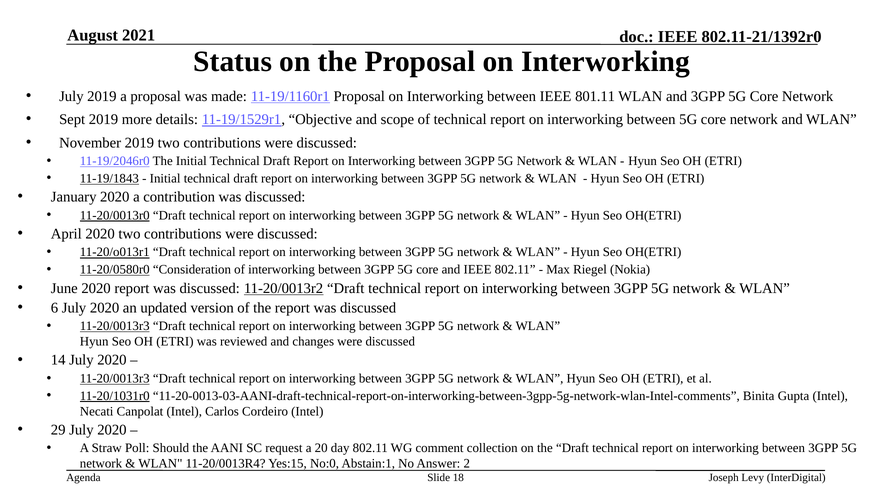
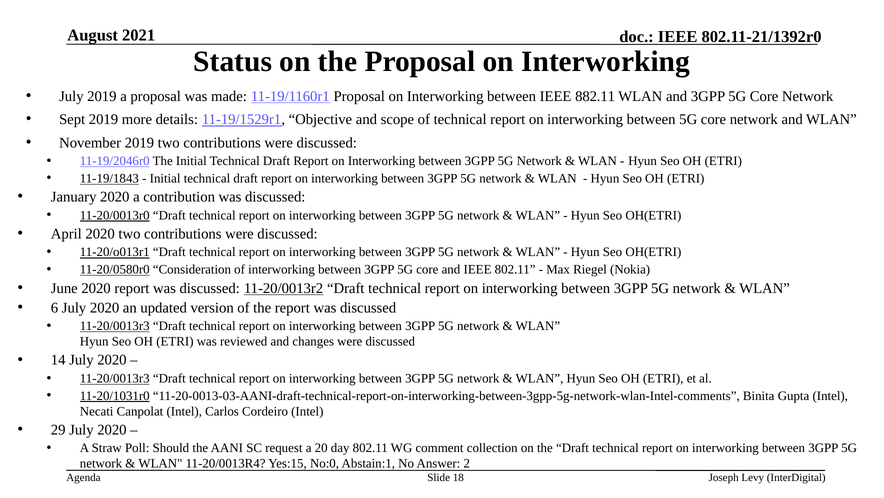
801.11: 801.11 -> 882.11
